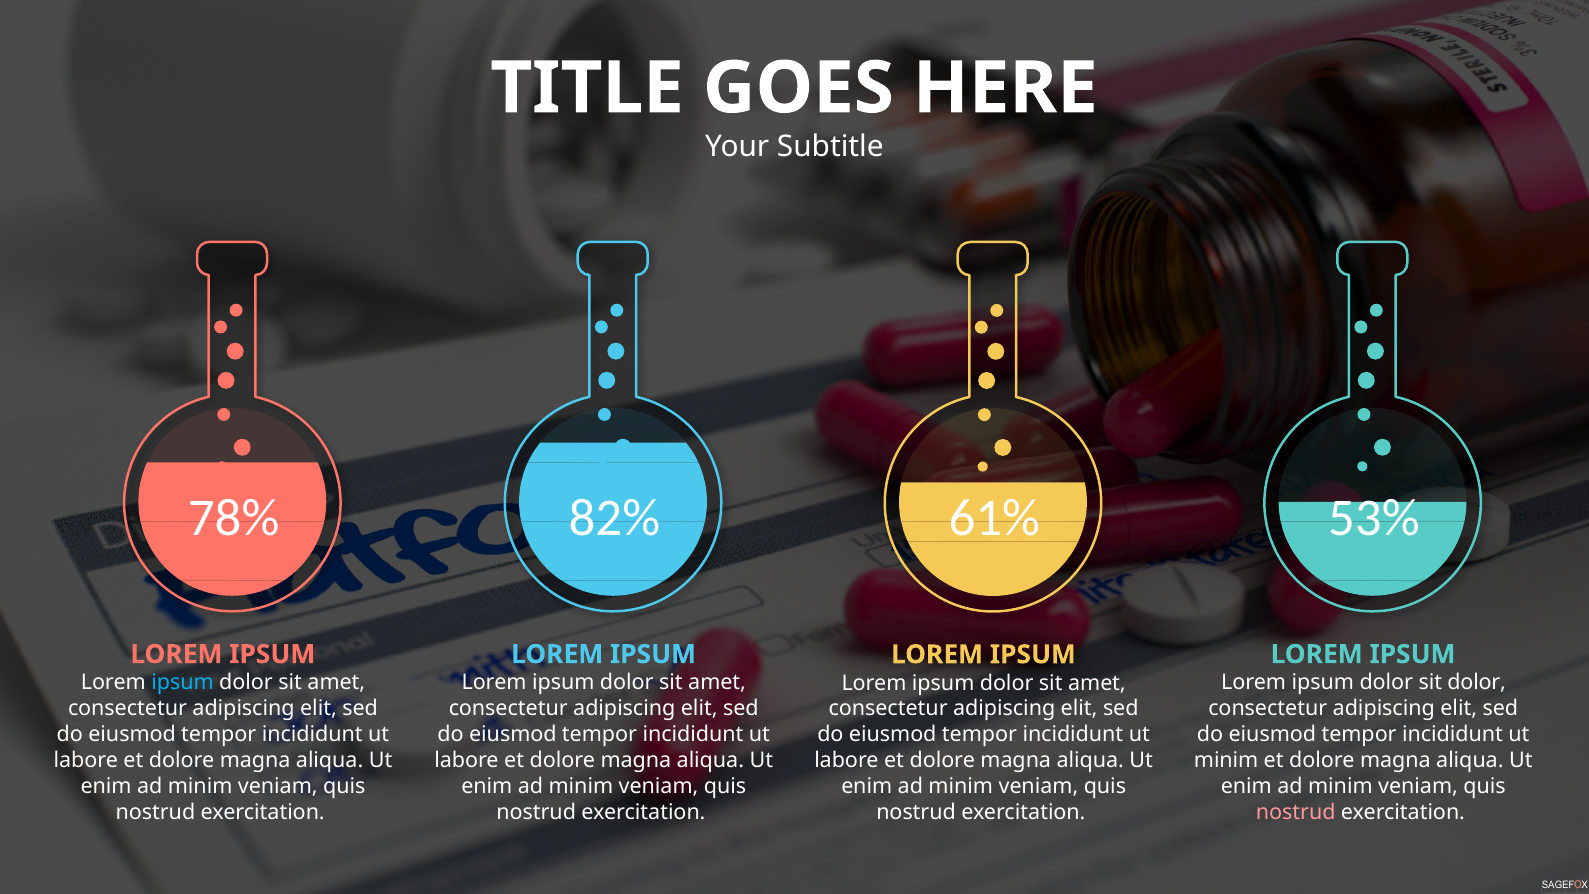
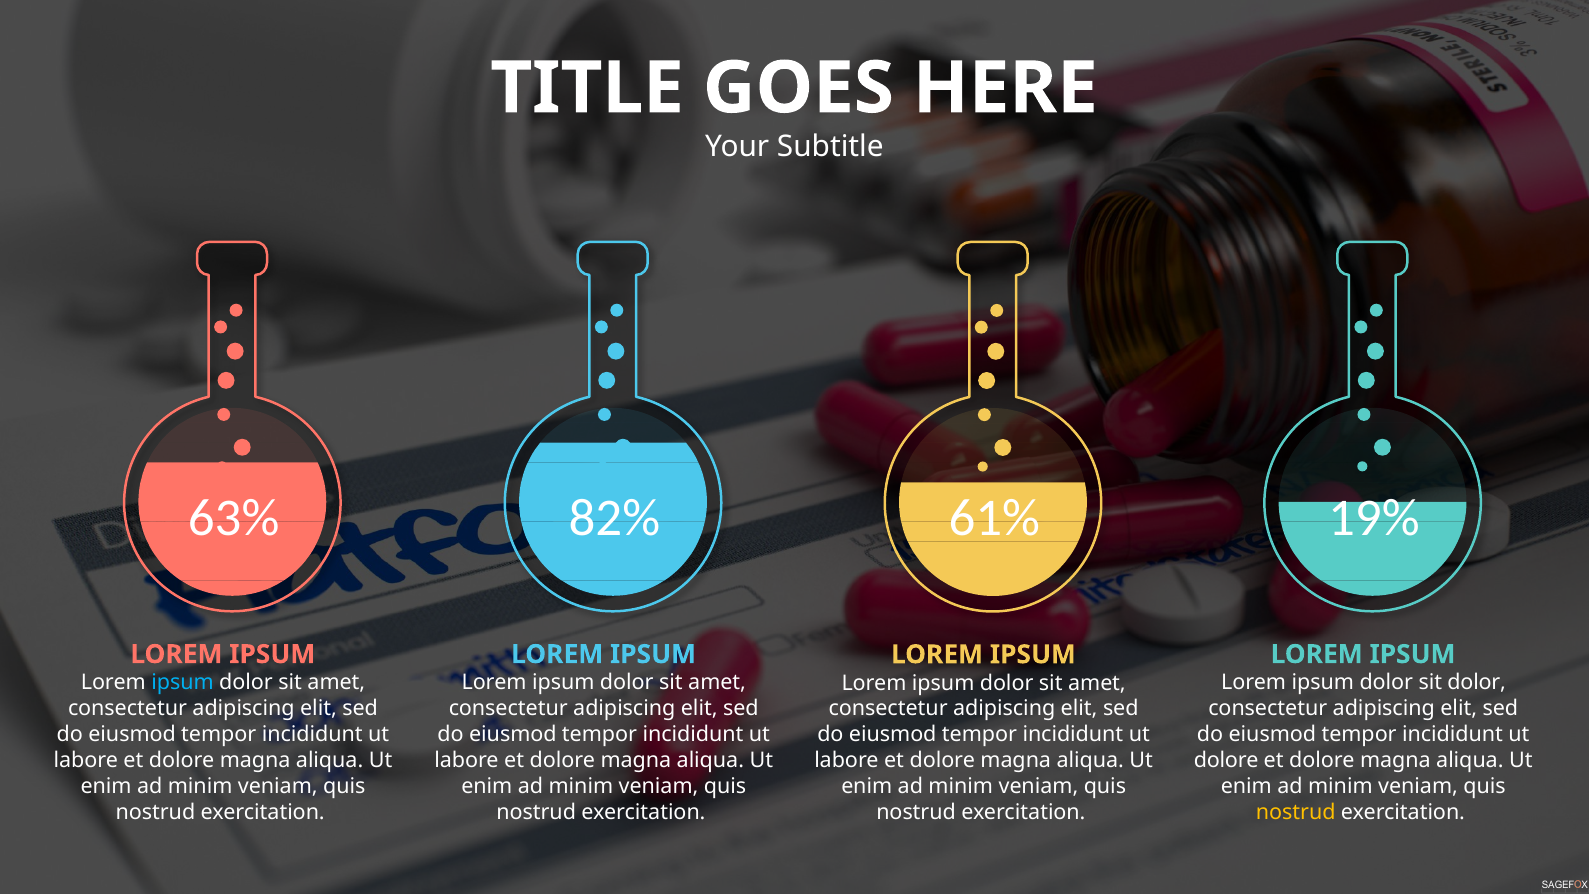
78%: 78% -> 63%
53%: 53% -> 19%
minim at (1226, 760): minim -> dolore
nostrud at (1296, 812) colour: pink -> yellow
